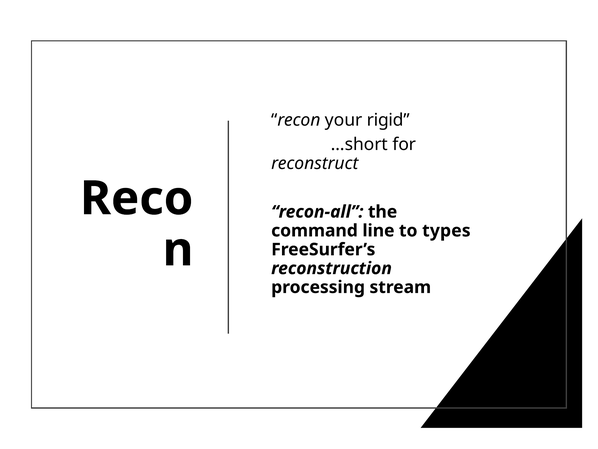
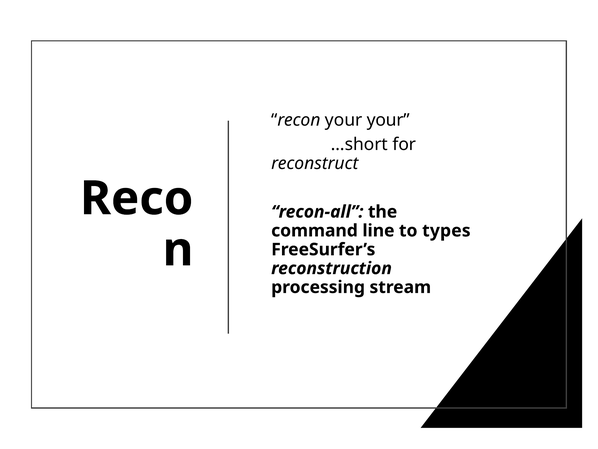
your rigid: rigid -> your
